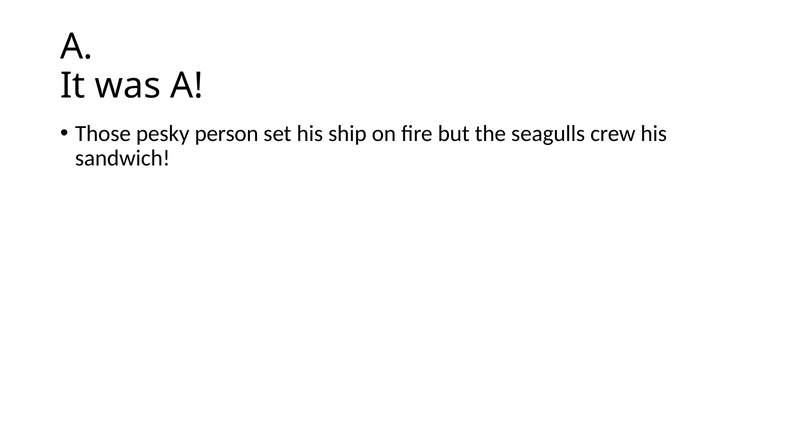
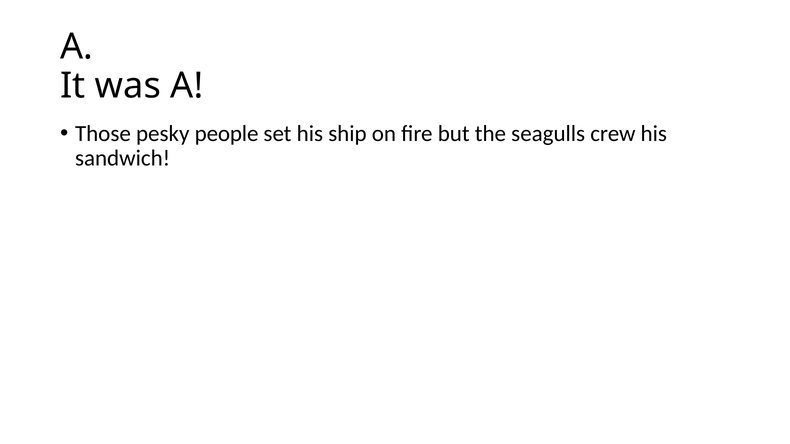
person: person -> people
